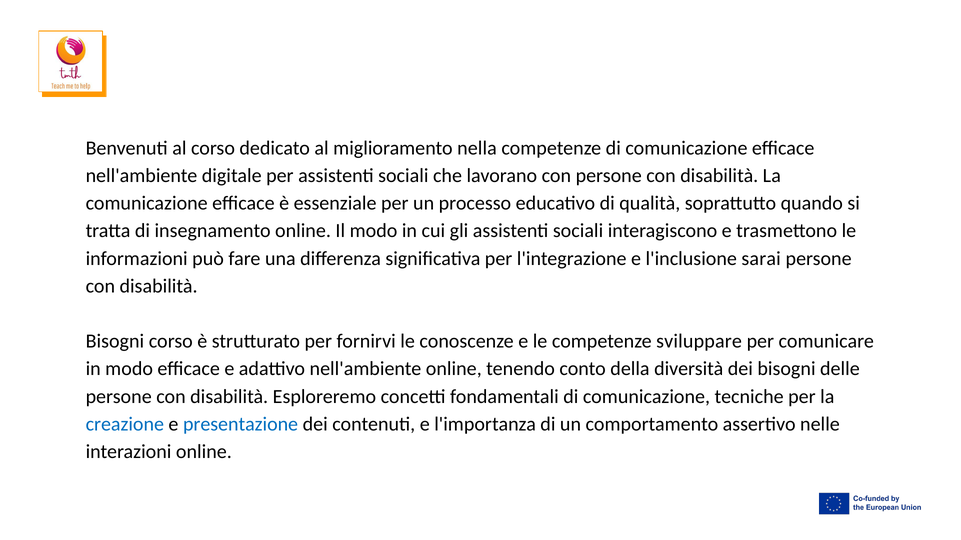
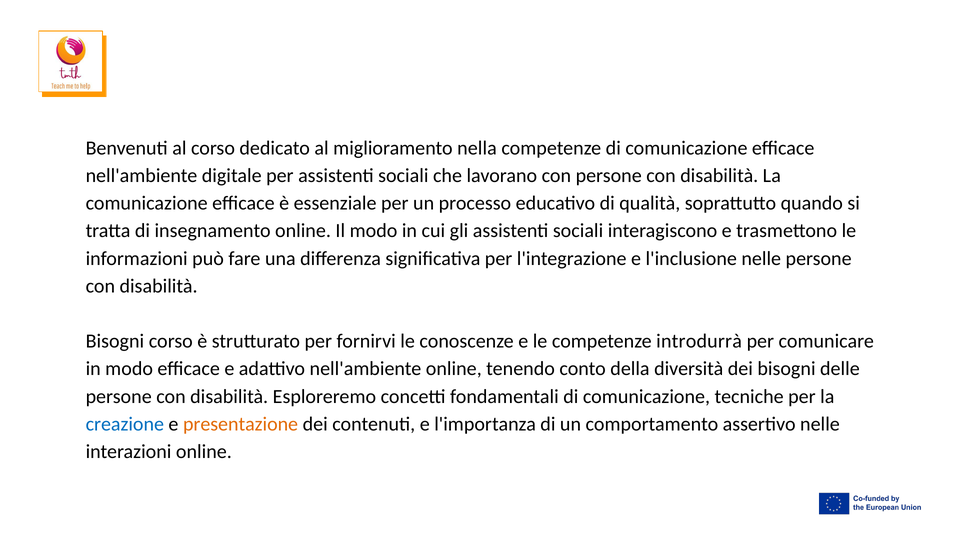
l'inclusione sarai: sarai -> nelle
sviluppare: sviluppare -> introdurrà
presentazione colour: blue -> orange
